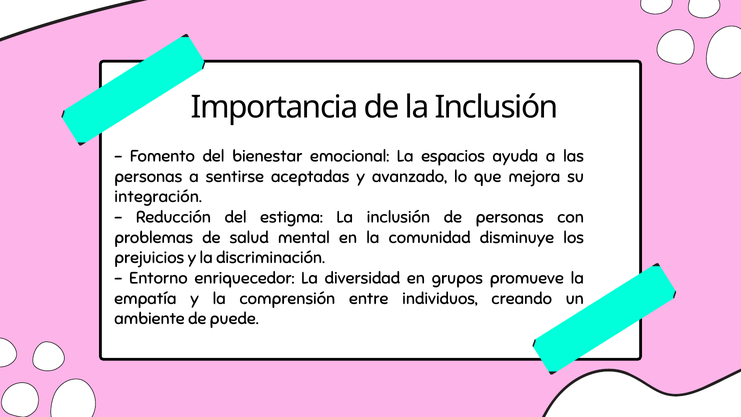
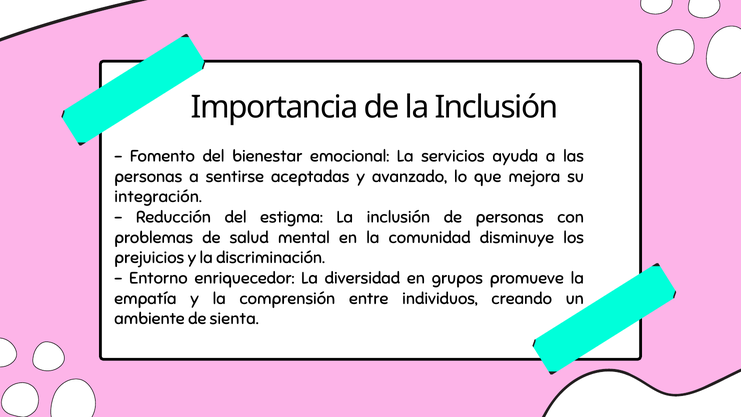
espacios: espacios -> servicios
puede: puede -> sienta
